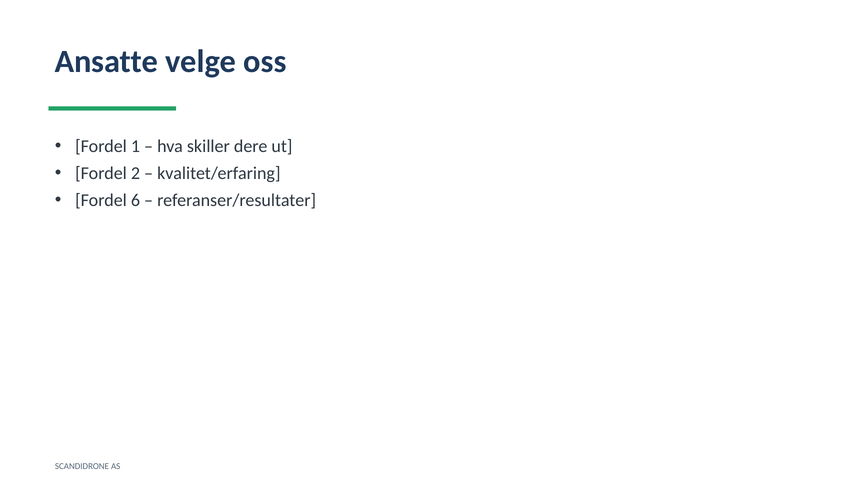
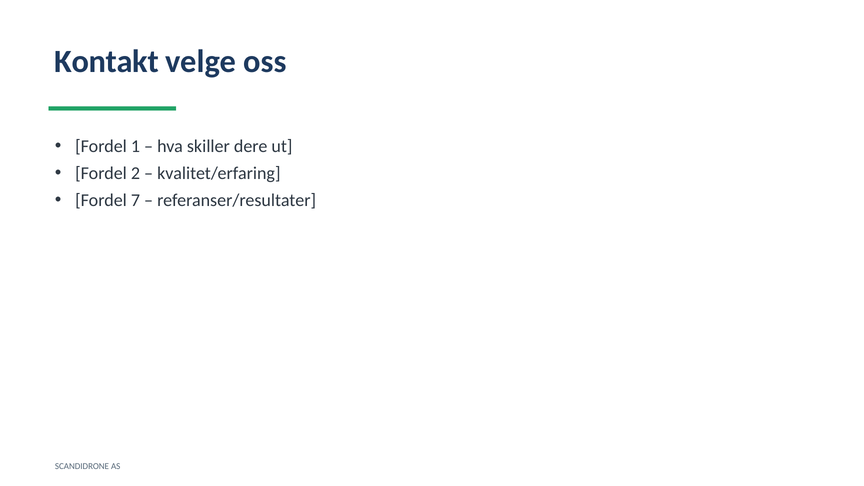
Ansatte: Ansatte -> Kontakt
6: 6 -> 7
